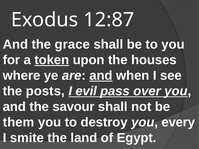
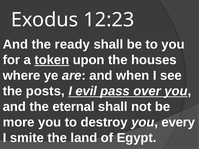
12:87: 12:87 -> 12:23
grace: grace -> ready
and at (101, 76) underline: present -> none
savour: savour -> eternal
them: them -> more
